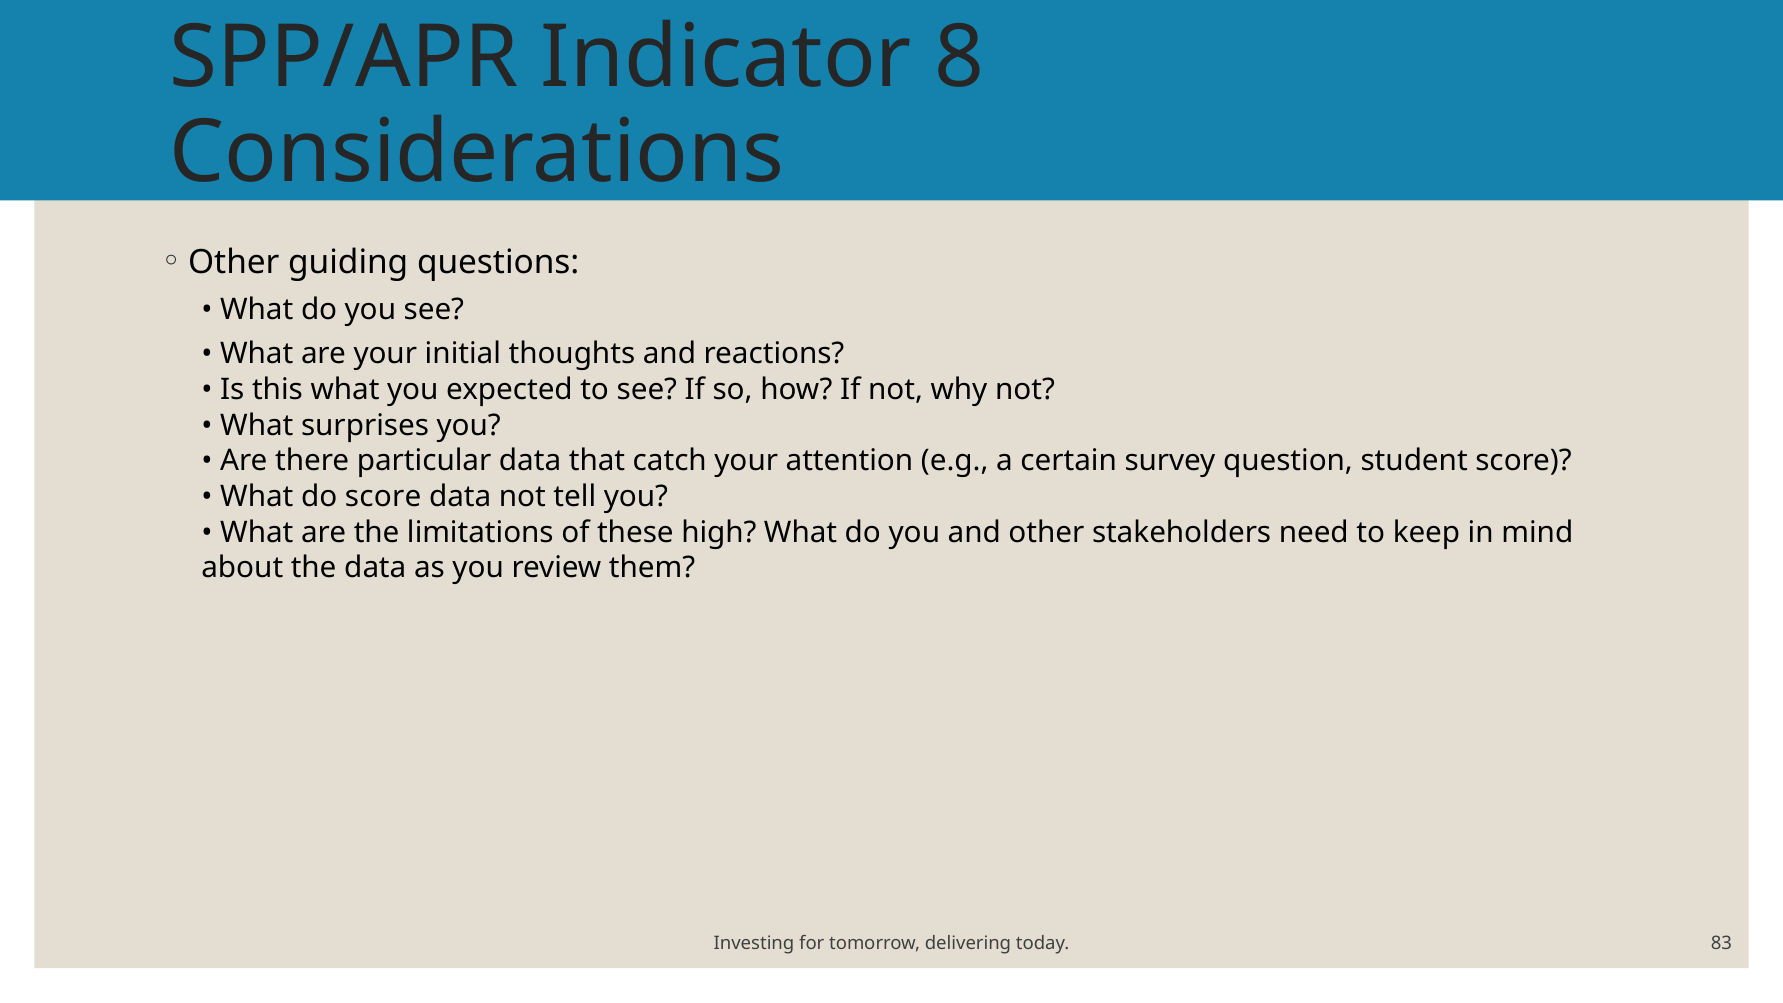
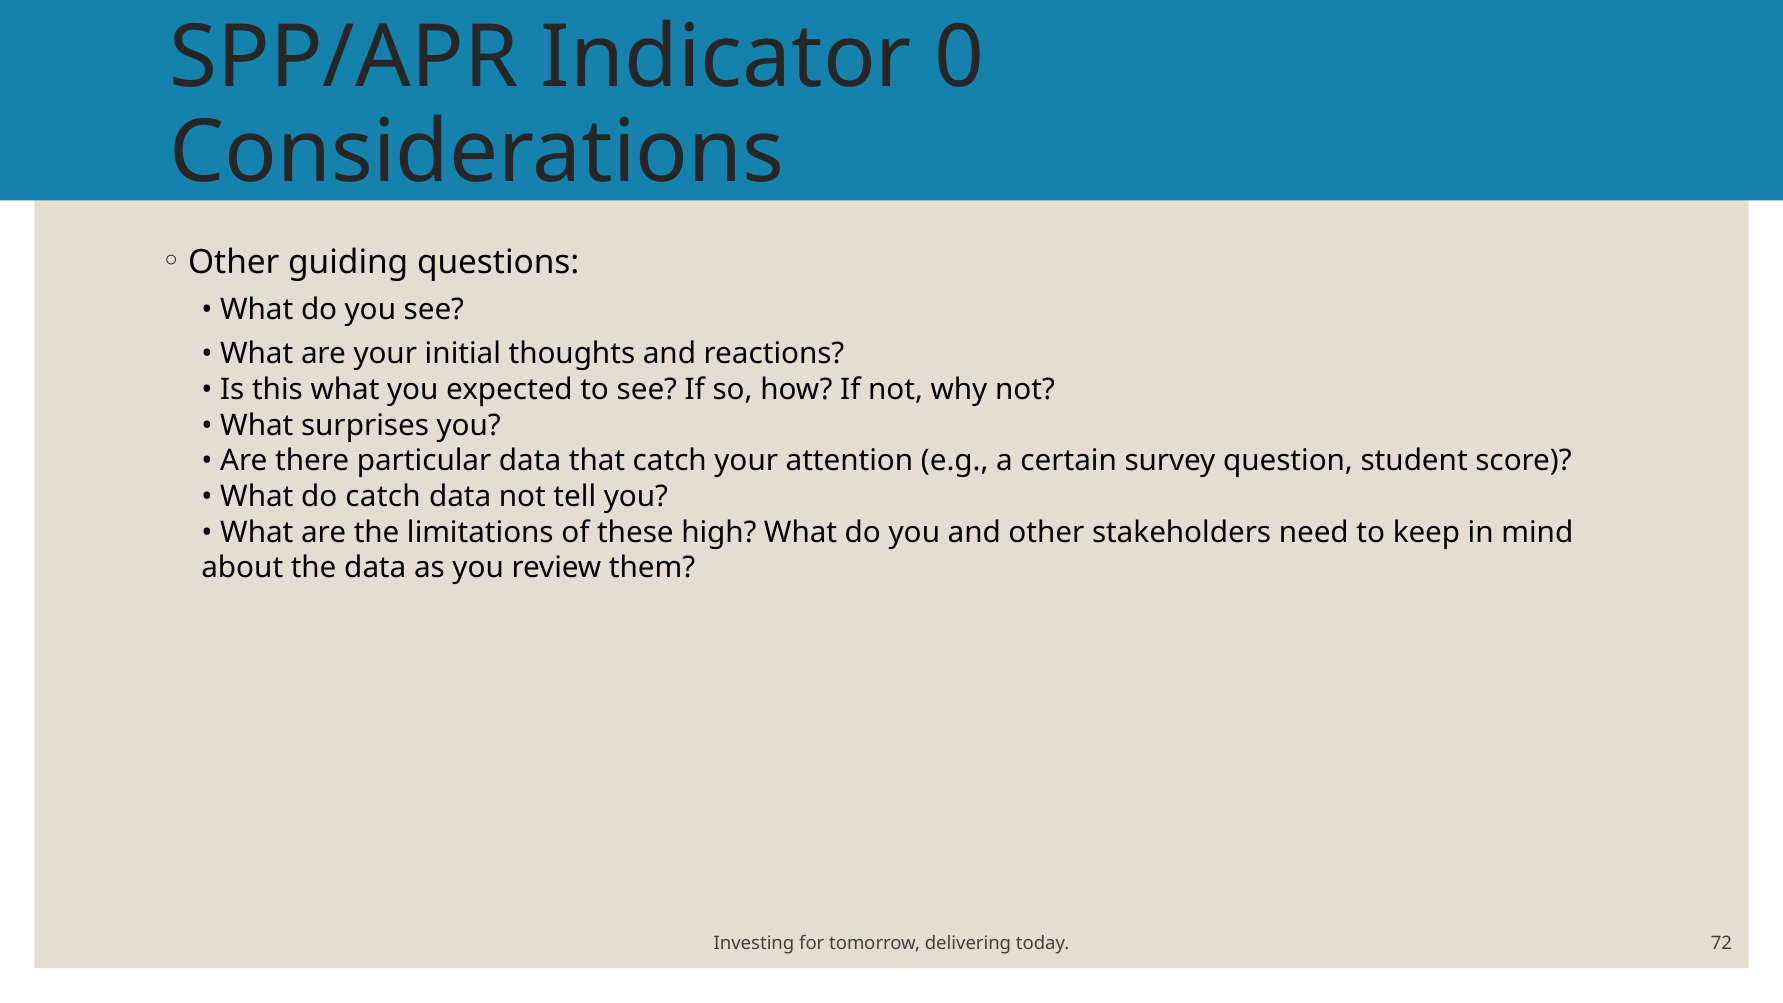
8: 8 -> 0
do score: score -> catch
83: 83 -> 72
